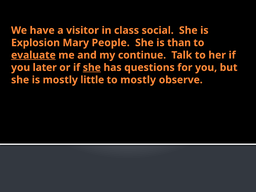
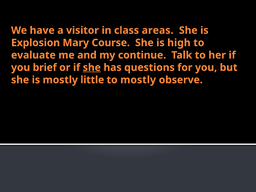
social: social -> areas
People: People -> Course
than: than -> high
evaluate underline: present -> none
later: later -> brief
